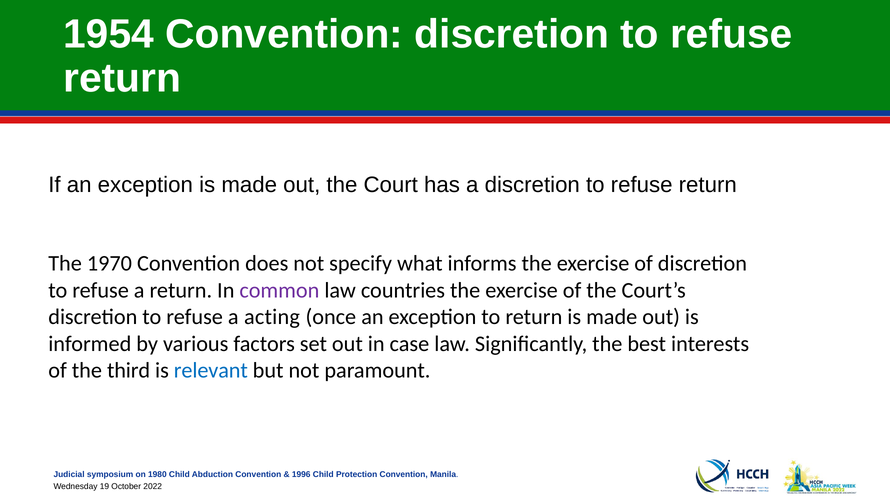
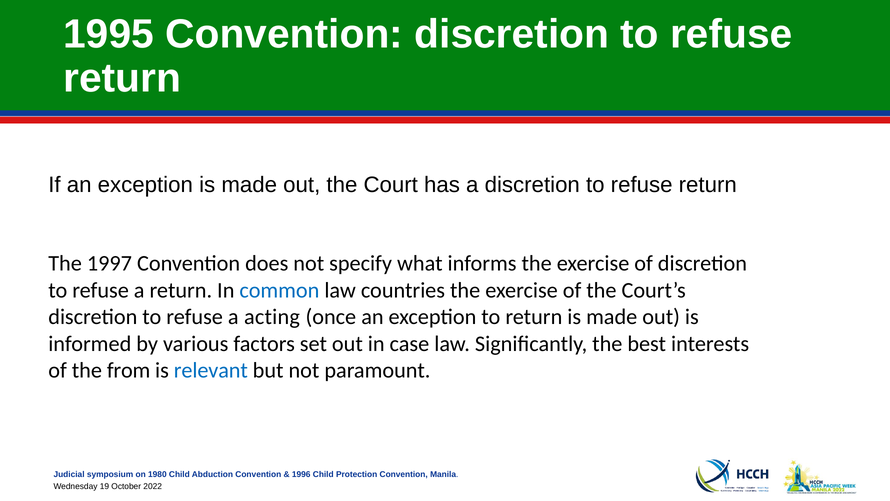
1954: 1954 -> 1995
1970: 1970 -> 1997
common colour: purple -> blue
third: third -> from
